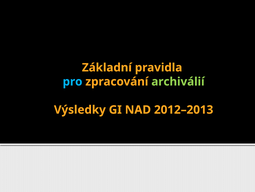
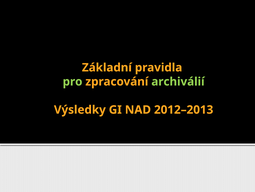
pro colour: light blue -> light green
